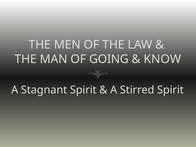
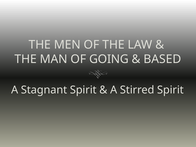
KNOW: KNOW -> BASED
